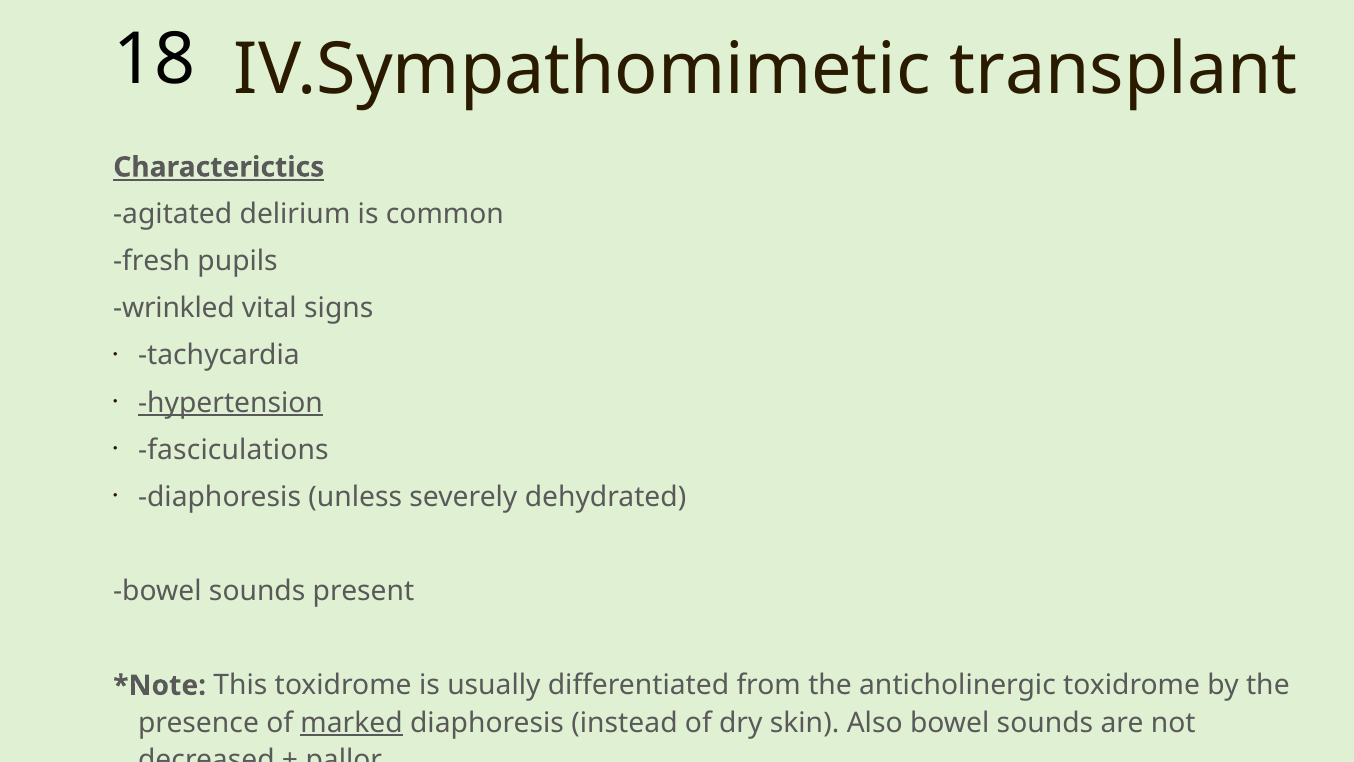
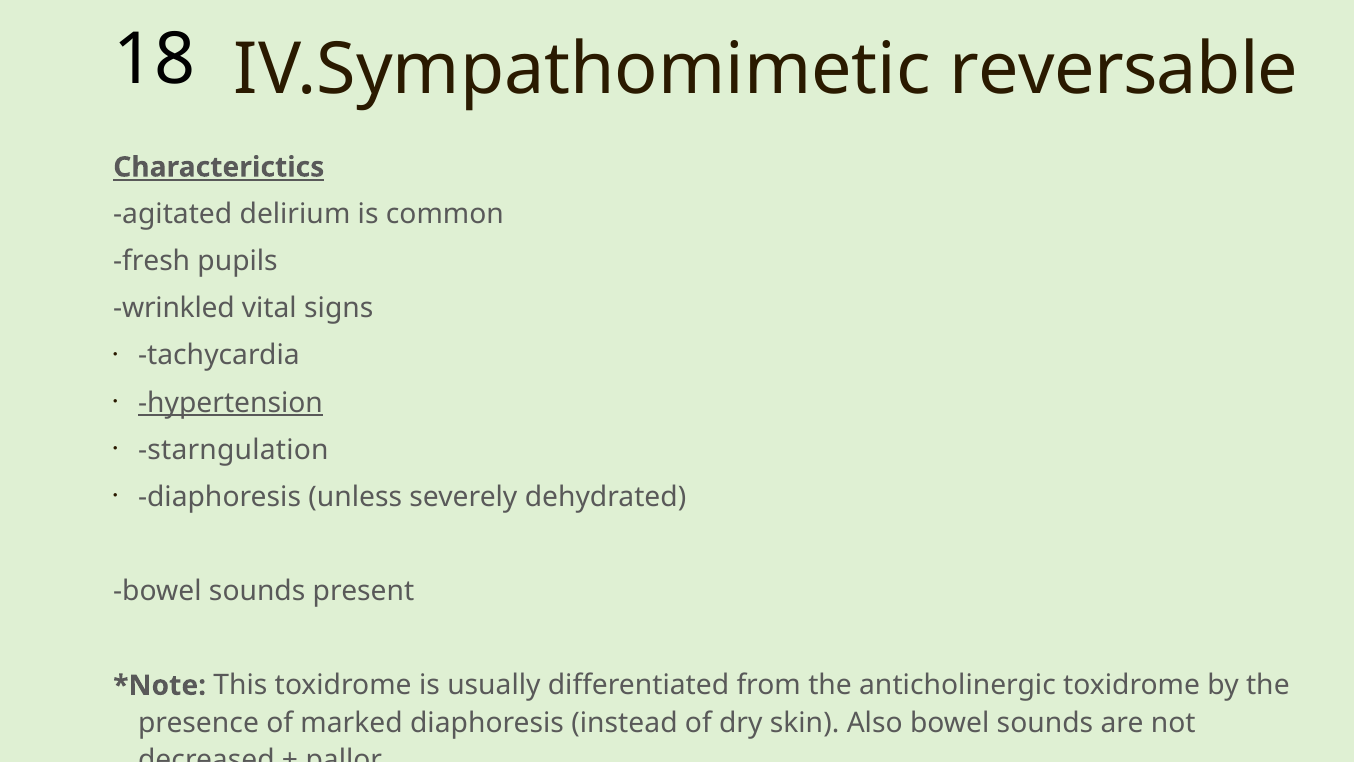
transplant: transplant -> reversable
fasciculations: fasciculations -> starngulation
marked underline: present -> none
